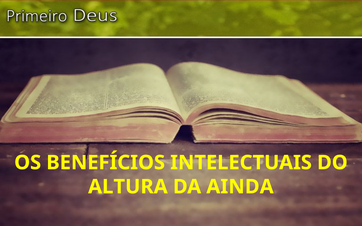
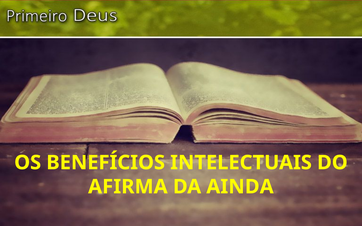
ALTURA: ALTURA -> AFIRMA
